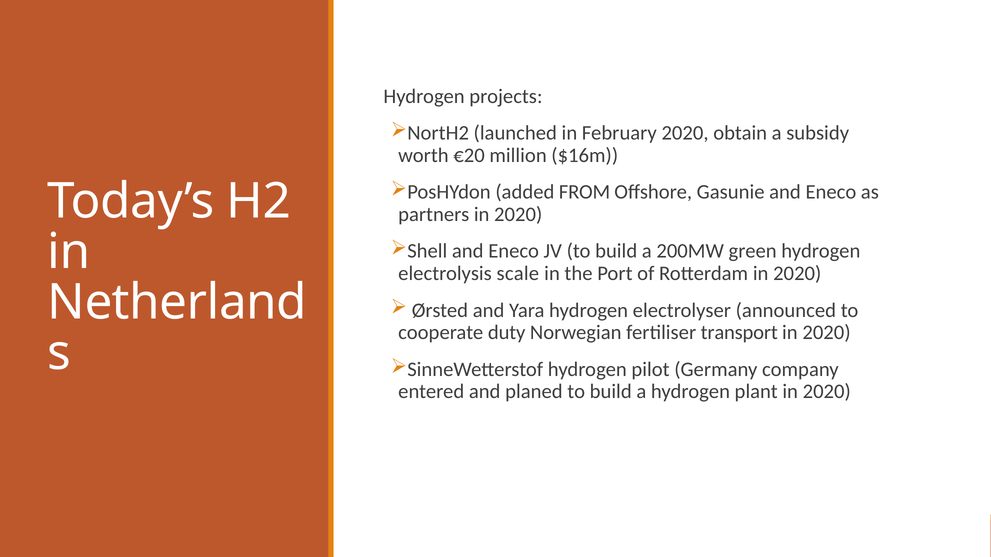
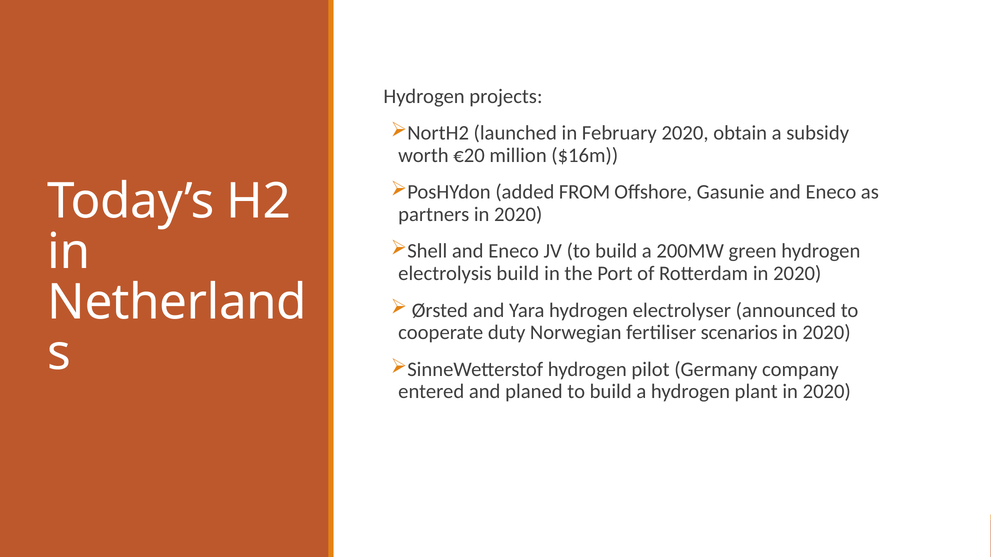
electrolysis scale: scale -> build
transport: transport -> scenarios
